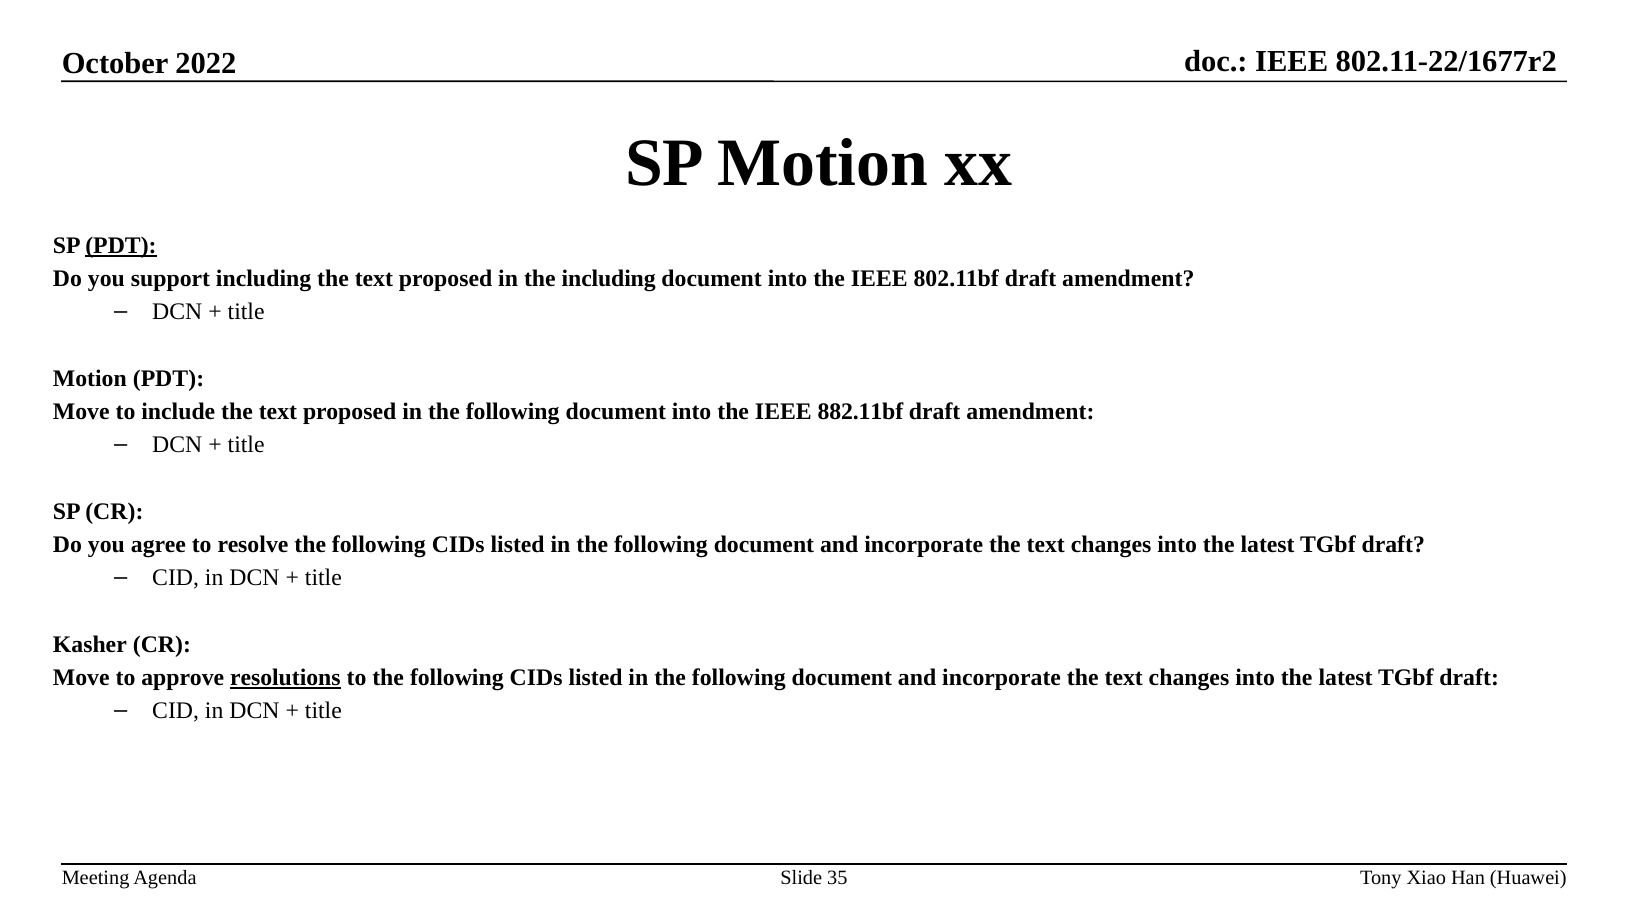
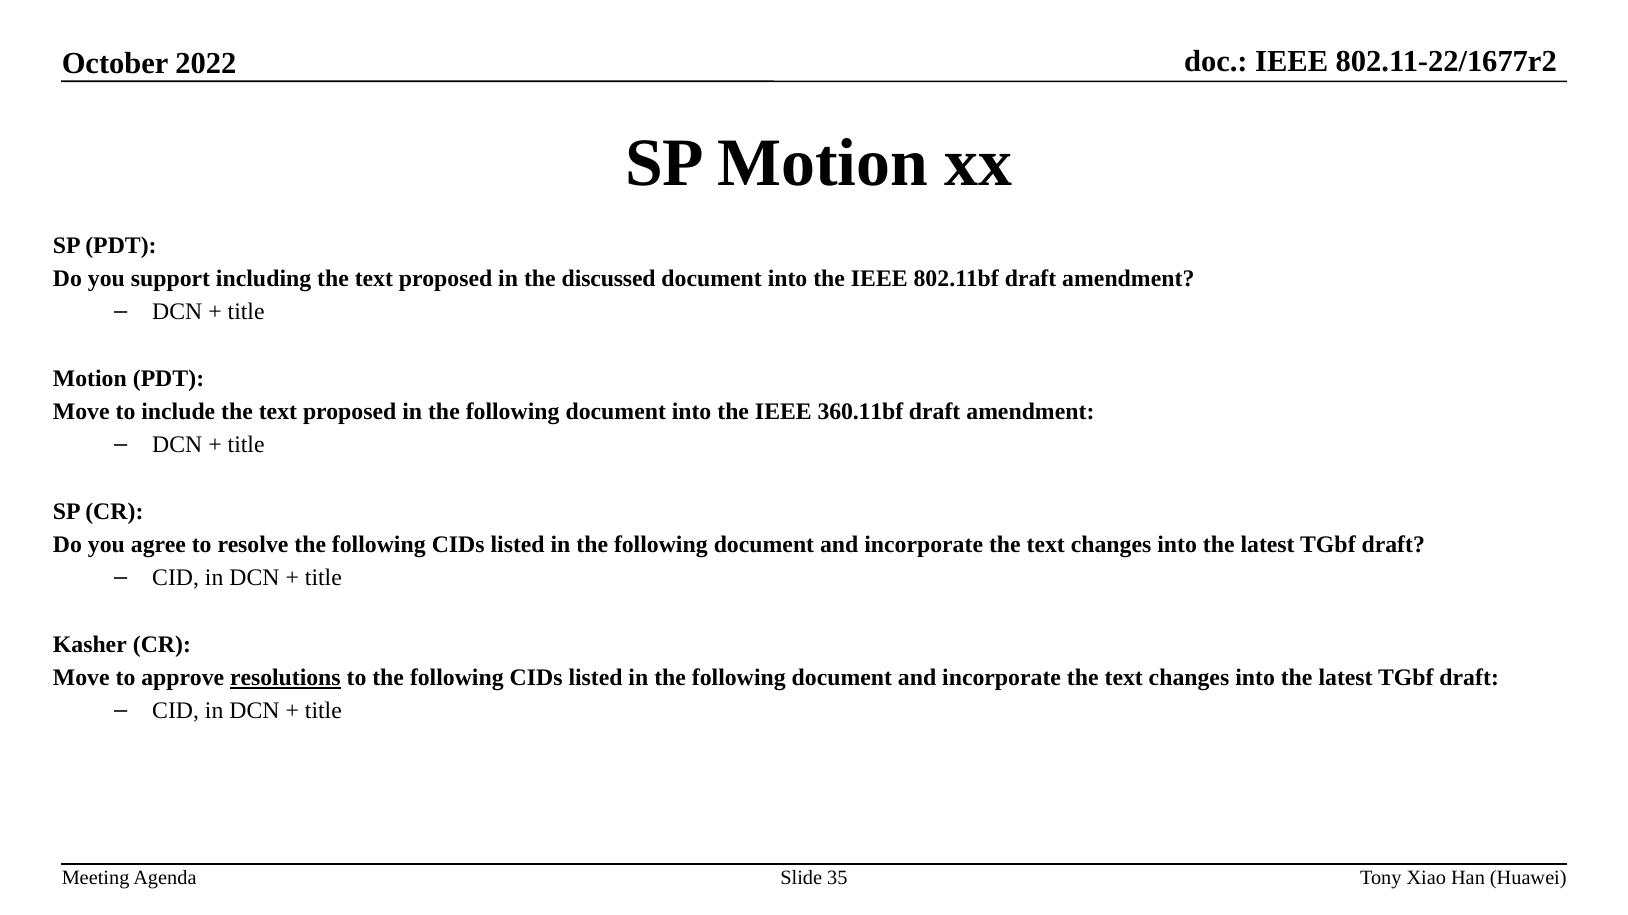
PDT at (121, 246) underline: present -> none
the including: including -> discussed
882.11bf: 882.11bf -> 360.11bf
